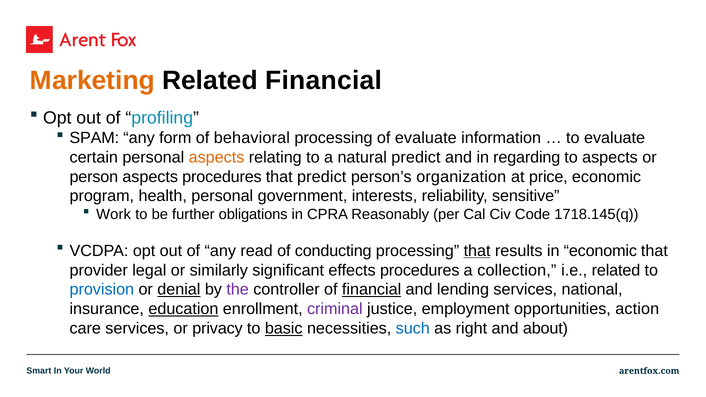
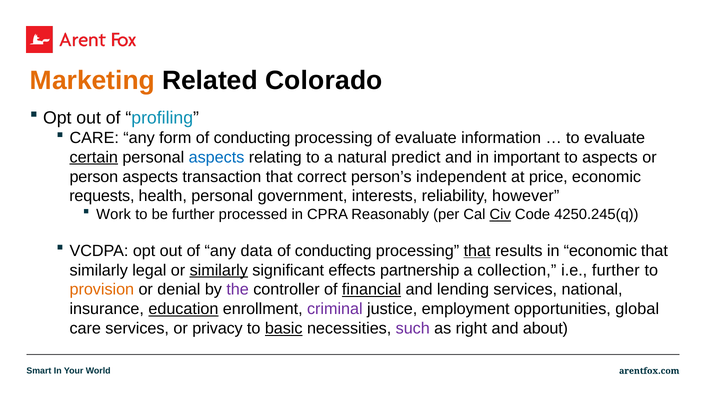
Related Financial: Financial -> Colorado
SPAM at (94, 138): SPAM -> CARE
form of behavioral: behavioral -> conducting
certain underline: none -> present
aspects at (217, 157) colour: orange -> blue
regarding: regarding -> important
aspects procedures: procedures -> transaction
that predict: predict -> correct
organization: organization -> independent
program: program -> requests
sensitive: sensitive -> however
obligations: obligations -> processed
Civ underline: none -> present
1718.145(q: 1718.145(q -> 4250.245(q
read: read -> data
provider at (99, 270): provider -> similarly
similarly at (219, 270) underline: none -> present
effects procedures: procedures -> partnership
i.e related: related -> further
provision colour: blue -> orange
denial underline: present -> none
action: action -> global
such colour: blue -> purple
